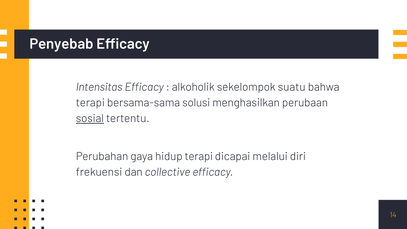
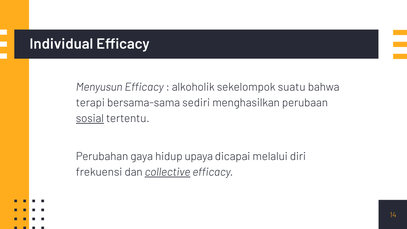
Penyebab: Penyebab -> Individual
Intensitas: Intensitas -> Menyusun
solusi: solusi -> sediri
hidup terapi: terapi -> upaya
collective underline: none -> present
